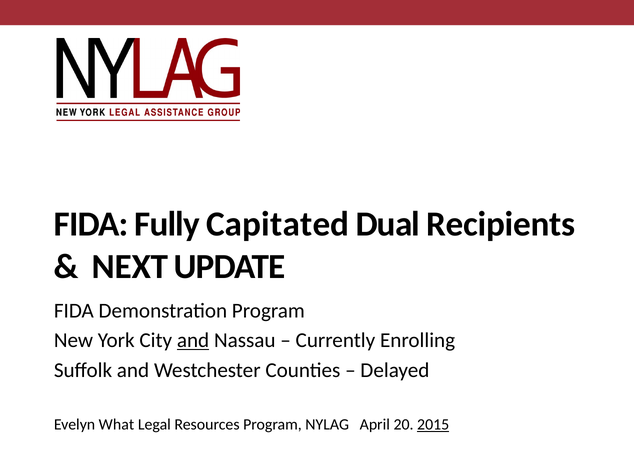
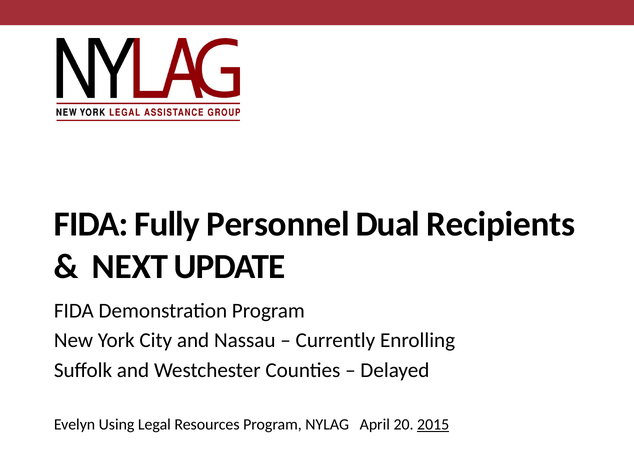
Capitated: Capitated -> Personnel
and at (193, 341) underline: present -> none
What: What -> Using
